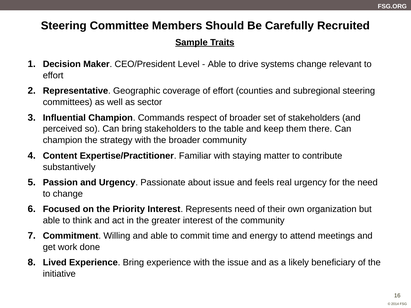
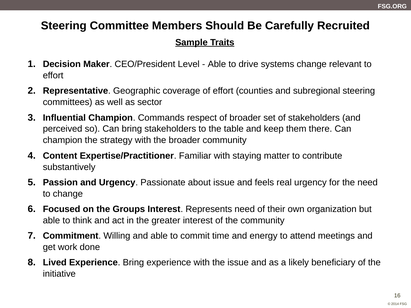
Priority: Priority -> Groups
